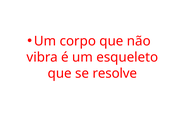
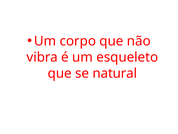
resolve: resolve -> natural
